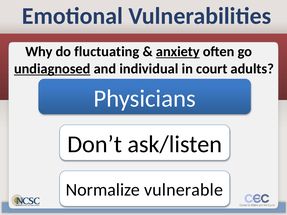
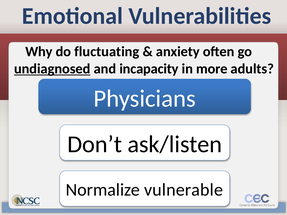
anxiety underline: present -> none
individual: individual -> incapacity
court: court -> more
